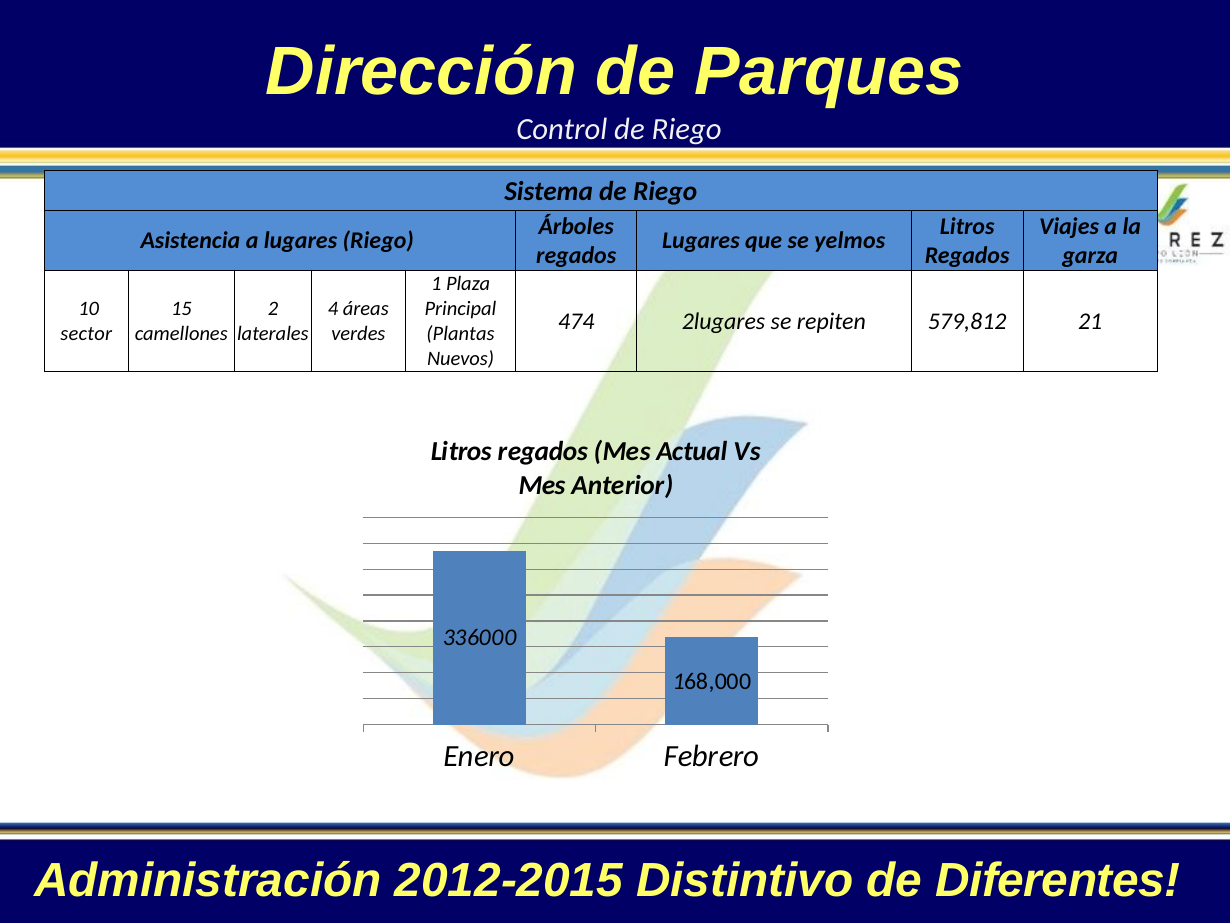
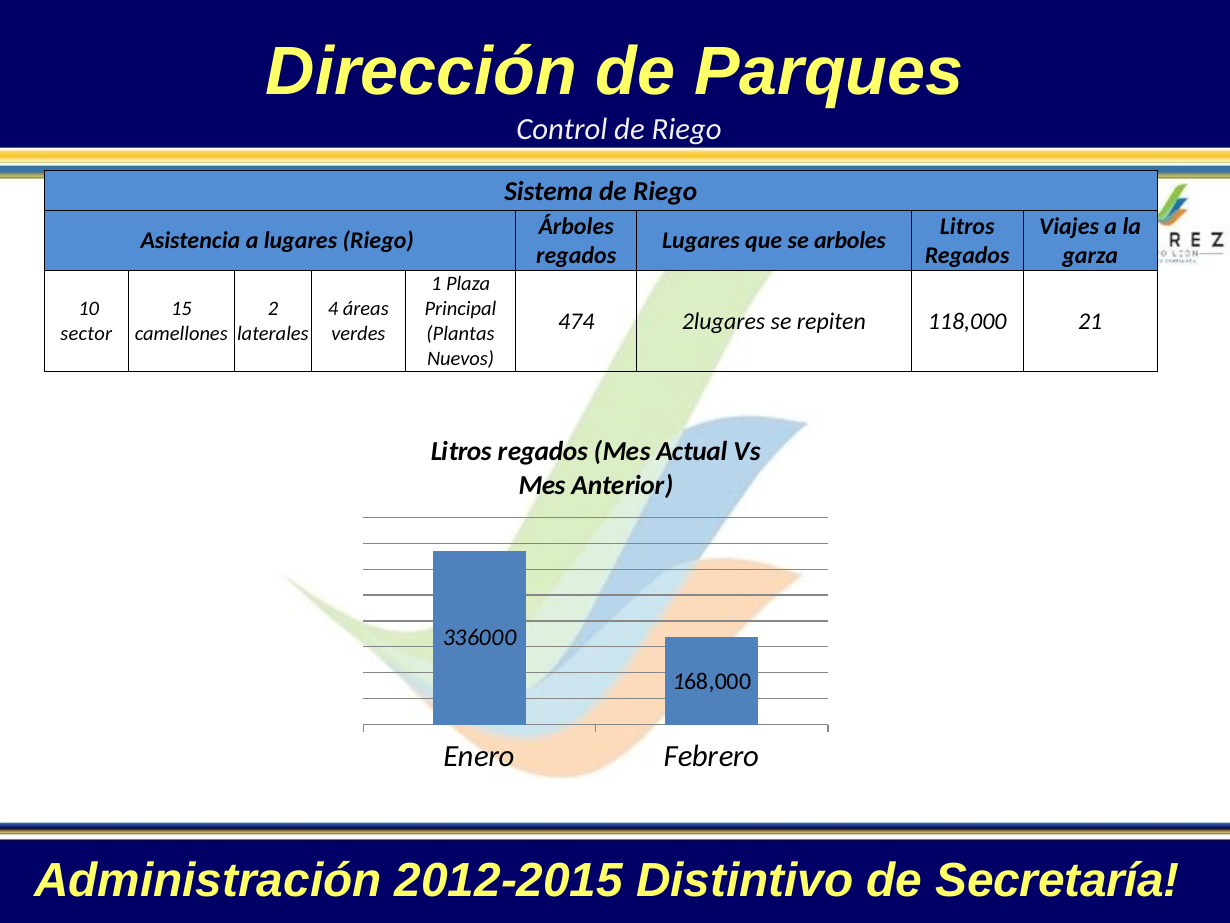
yelmos: yelmos -> arboles
579,812: 579,812 -> 118,000
Diferentes: Diferentes -> Secretaría
